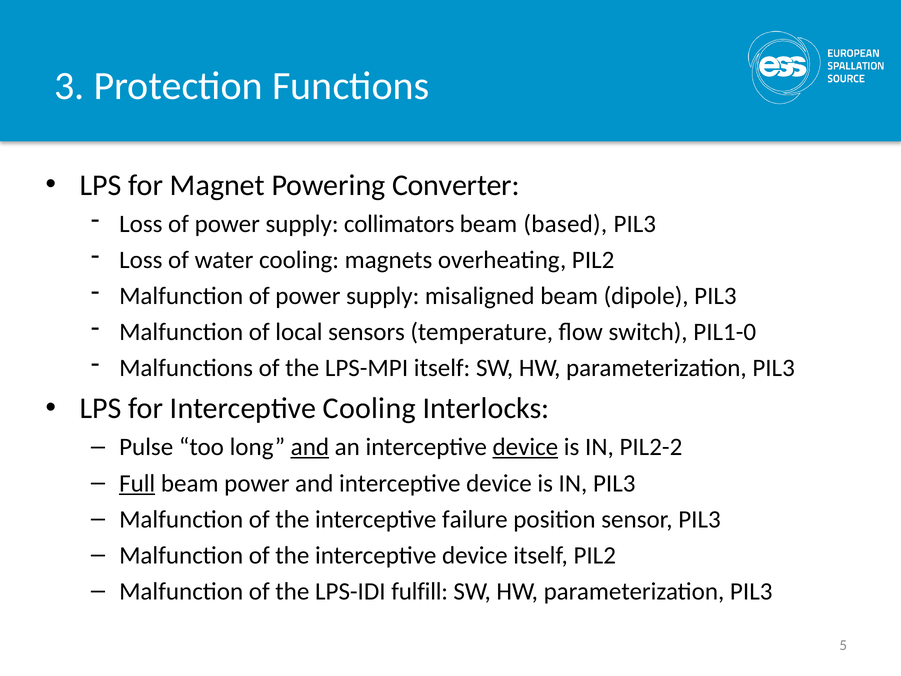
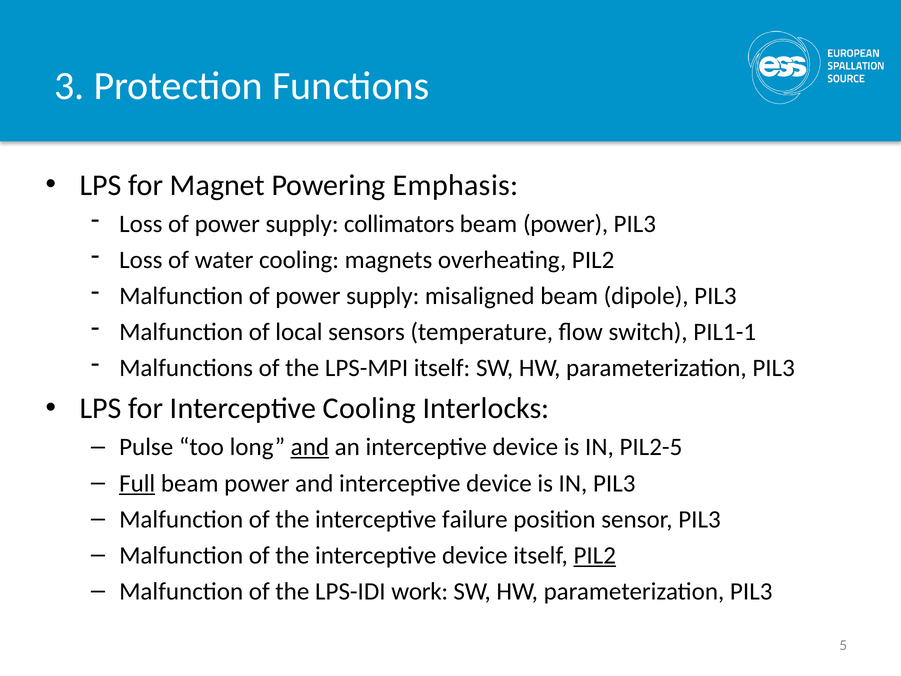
Converter: Converter -> Emphasis
based at (565, 224): based -> power
PIL1-0: PIL1-0 -> PIL1-1
device at (525, 447) underline: present -> none
PIL2-2: PIL2-2 -> PIL2-5
PIL2 at (595, 555) underline: none -> present
fulfill: fulfill -> work
